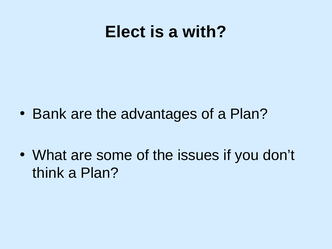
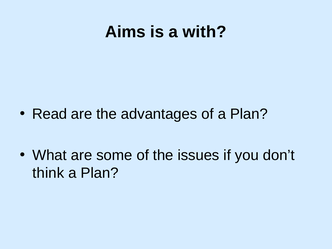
Elect: Elect -> Aims
Bank: Bank -> Read
